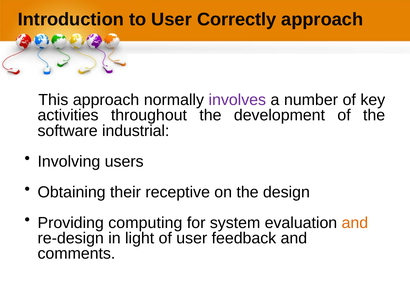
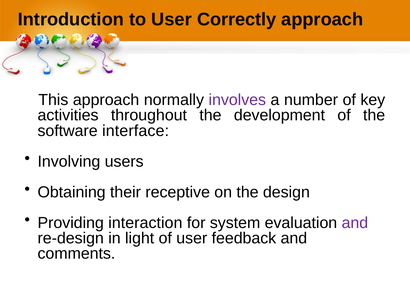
industrial: industrial -> interface
computing: computing -> interaction
and at (355, 222) colour: orange -> purple
